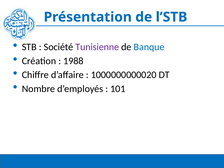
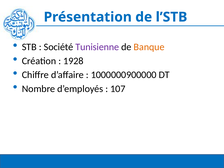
Banque colour: blue -> orange
1988: 1988 -> 1928
1000000000020: 1000000000020 -> 1000000900000
101: 101 -> 107
